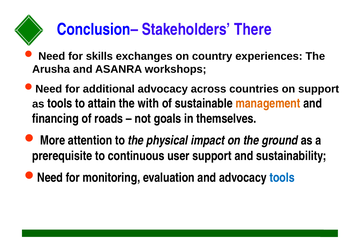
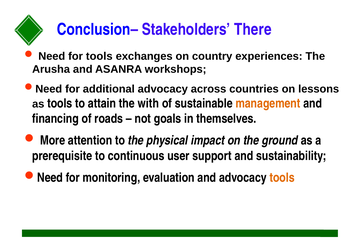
for skills: skills -> tools
on support: support -> lessons
tools at (282, 178) colour: blue -> orange
